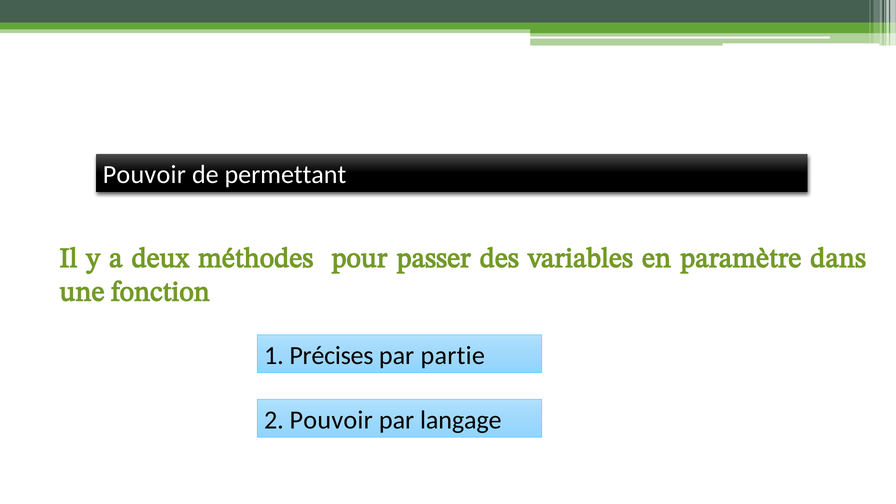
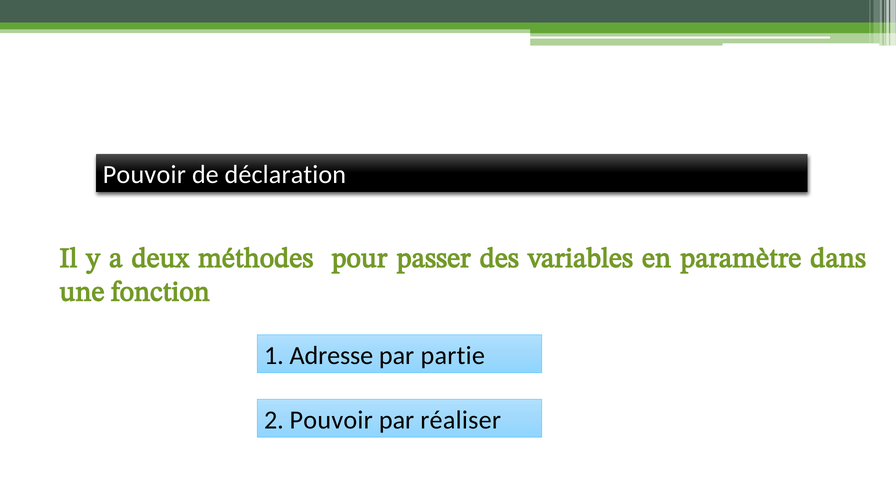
permettant: permettant -> déclaration
Précises: Précises -> Adresse
langage: langage -> réaliser
